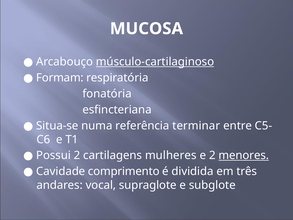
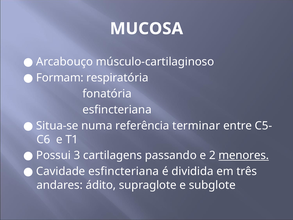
músculo-cartilaginoso underline: present -> none
Possui 2: 2 -> 3
mulheres: mulheres -> passando
Cavidade comprimento: comprimento -> esfincteriana
vocal: vocal -> ádito
